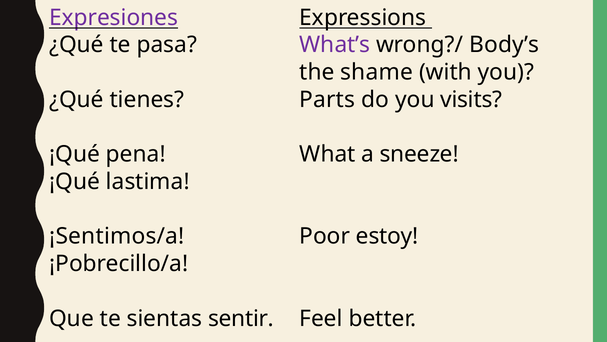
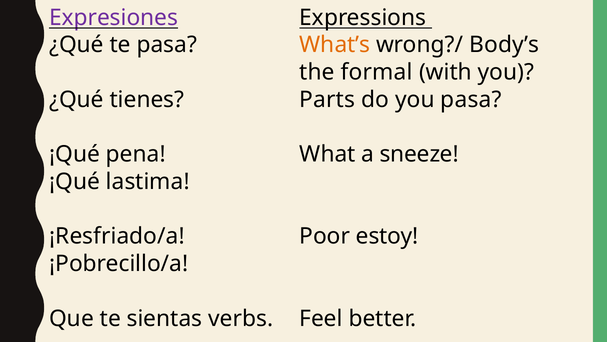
What’s colour: purple -> orange
shame: shame -> formal
you visits: visits -> pasa
¡Sentimos/a: ¡Sentimos/a -> ¡Resfriado/a
sentir: sentir -> verbs
